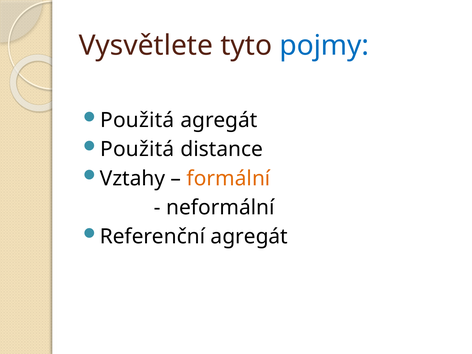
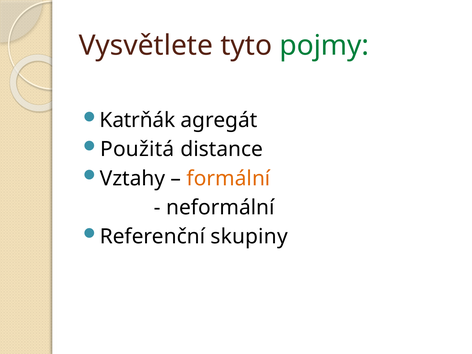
pojmy colour: blue -> green
Použitá at (137, 120): Použitá -> Katrňák
Referenční agregát: agregát -> skupiny
